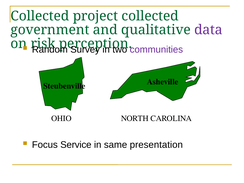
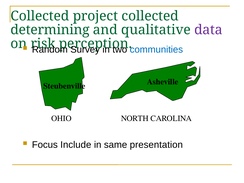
government: government -> determining
communities colour: purple -> blue
Service: Service -> Include
